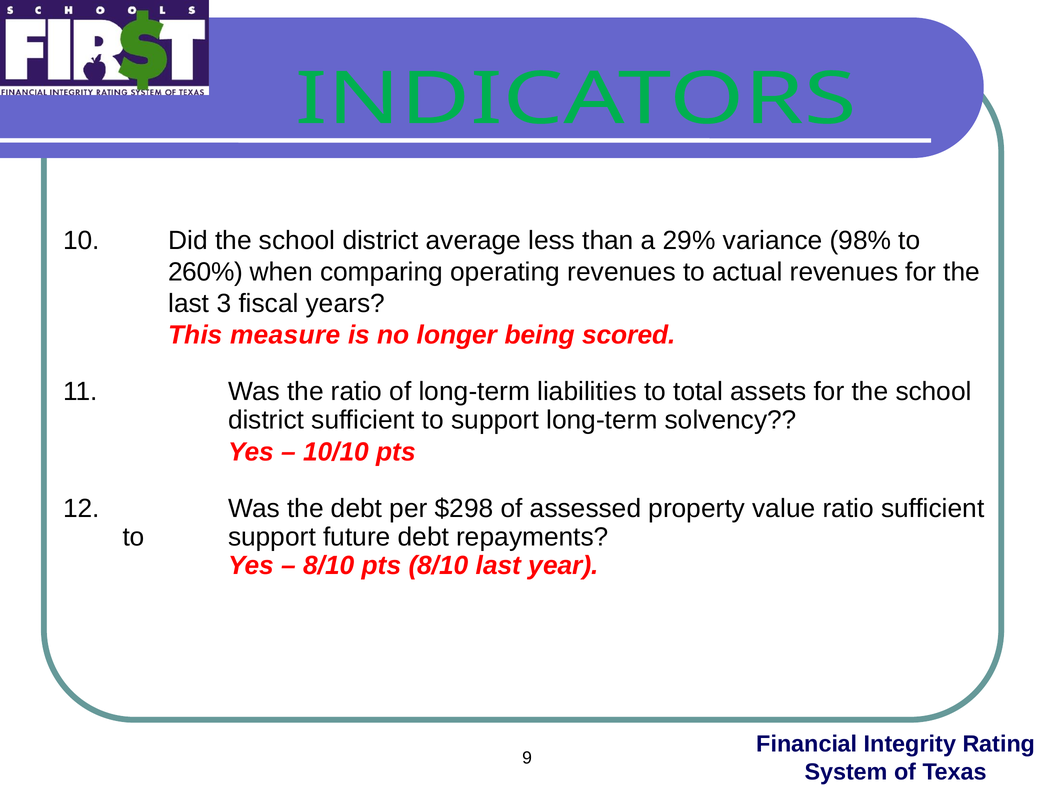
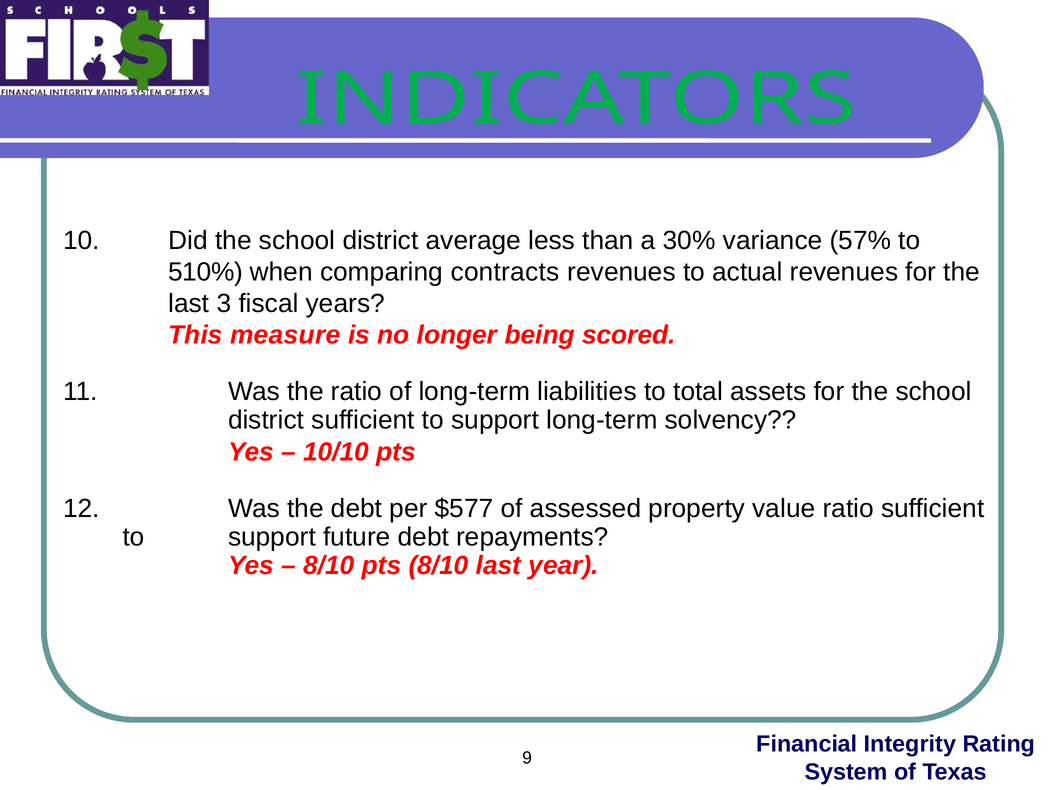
29%: 29% -> 30%
98%: 98% -> 57%
260%: 260% -> 510%
operating: operating -> contracts
$298: $298 -> $577
